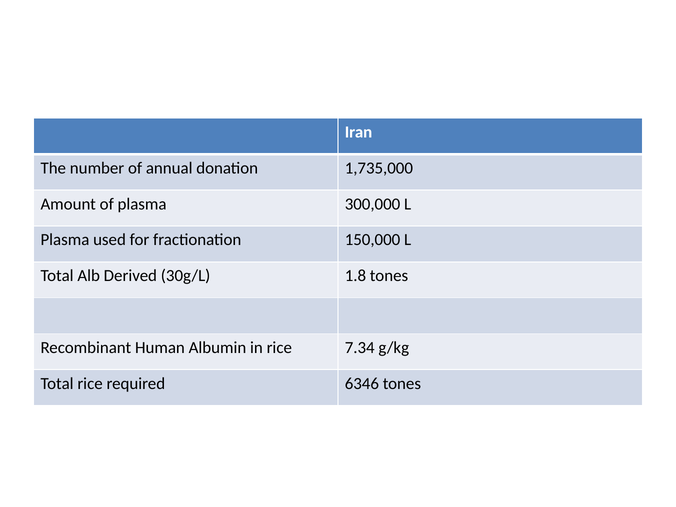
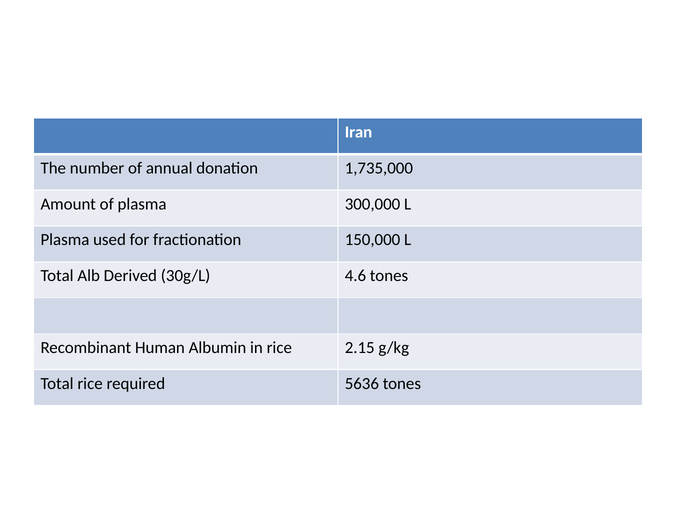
1.8: 1.8 -> 4.6
7.34: 7.34 -> 2.15
6346: 6346 -> 5636
